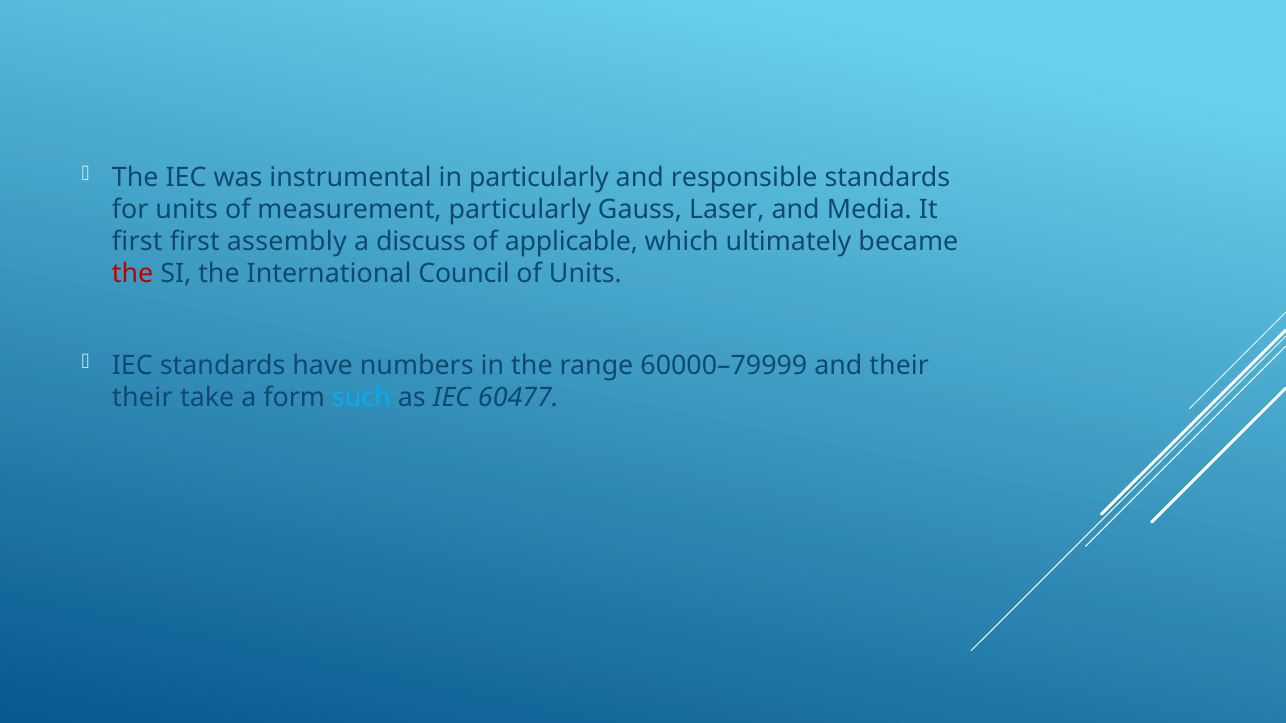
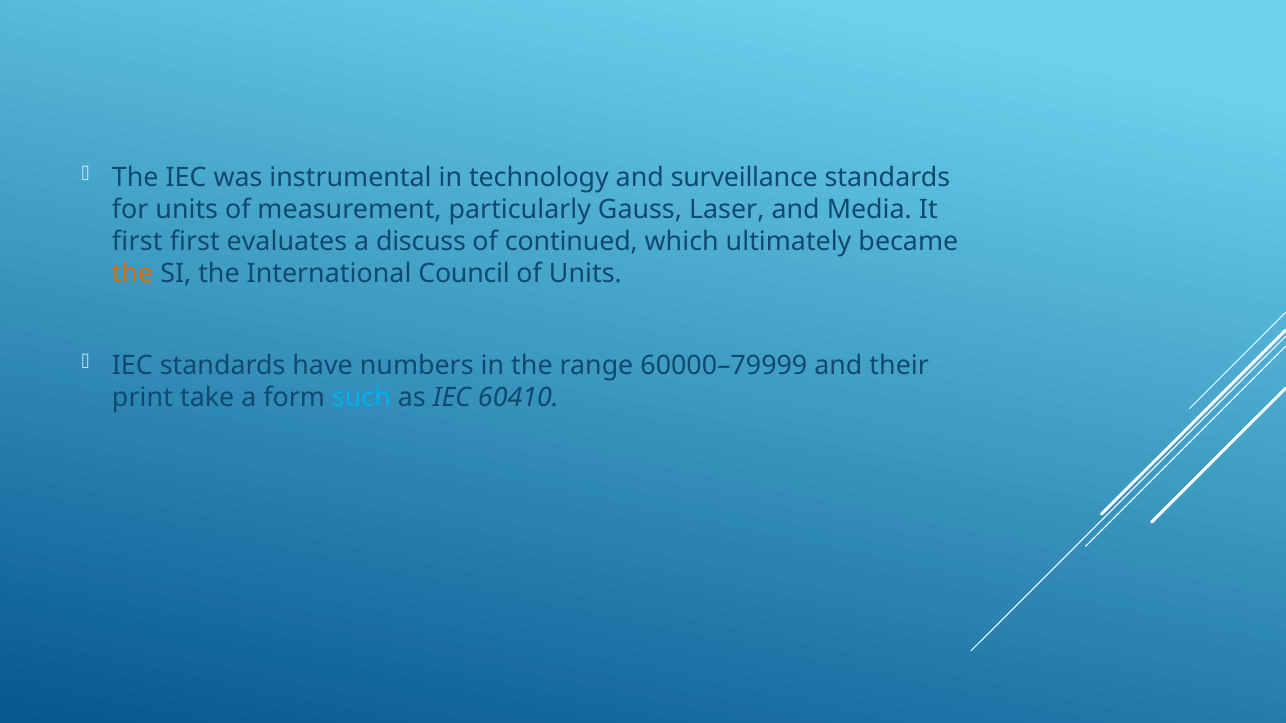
in particularly: particularly -> technology
responsible: responsible -> surveillance
assembly: assembly -> evaluates
applicable: applicable -> continued
the at (133, 274) colour: red -> orange
their at (142, 398): their -> print
60477: 60477 -> 60410
